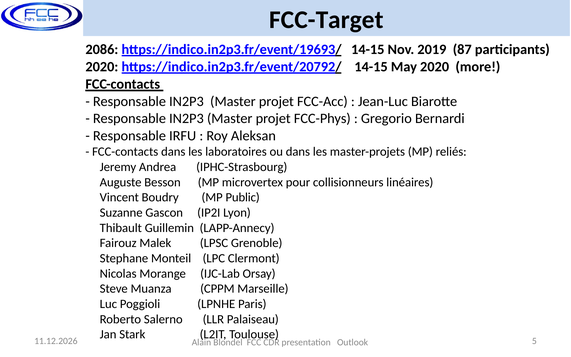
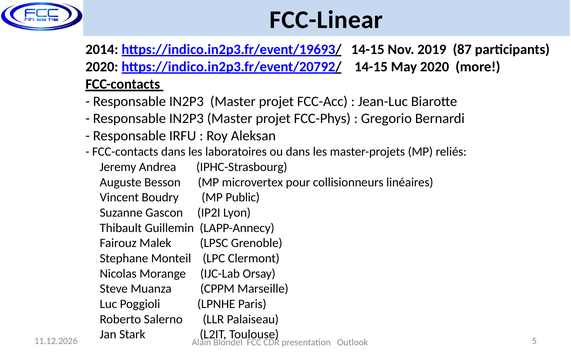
FCC-Target: FCC-Target -> FCC-Linear
2086: 2086 -> 2014
